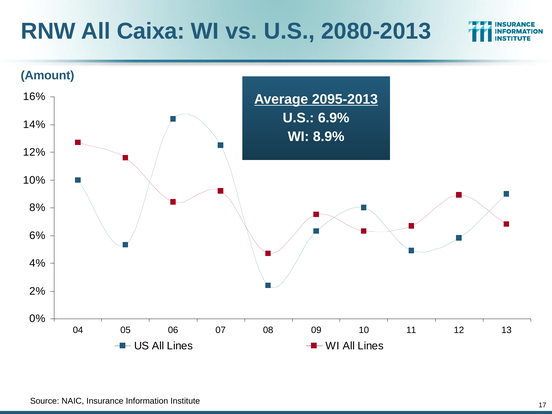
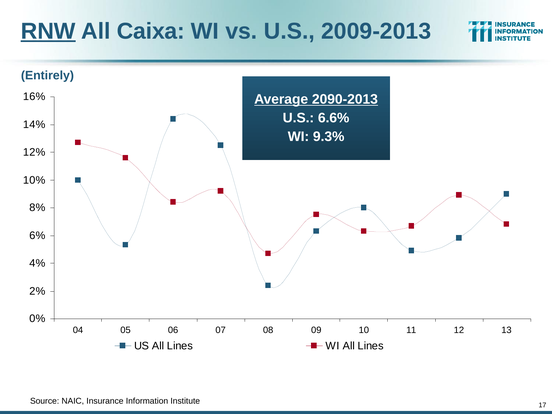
RNW underline: none -> present
2080-2013: 2080-2013 -> 2009-2013
Amount: Amount -> Entirely
2095-2013: 2095-2013 -> 2090-2013
6.9%: 6.9% -> 6.6%
8.9%: 8.9% -> 9.3%
